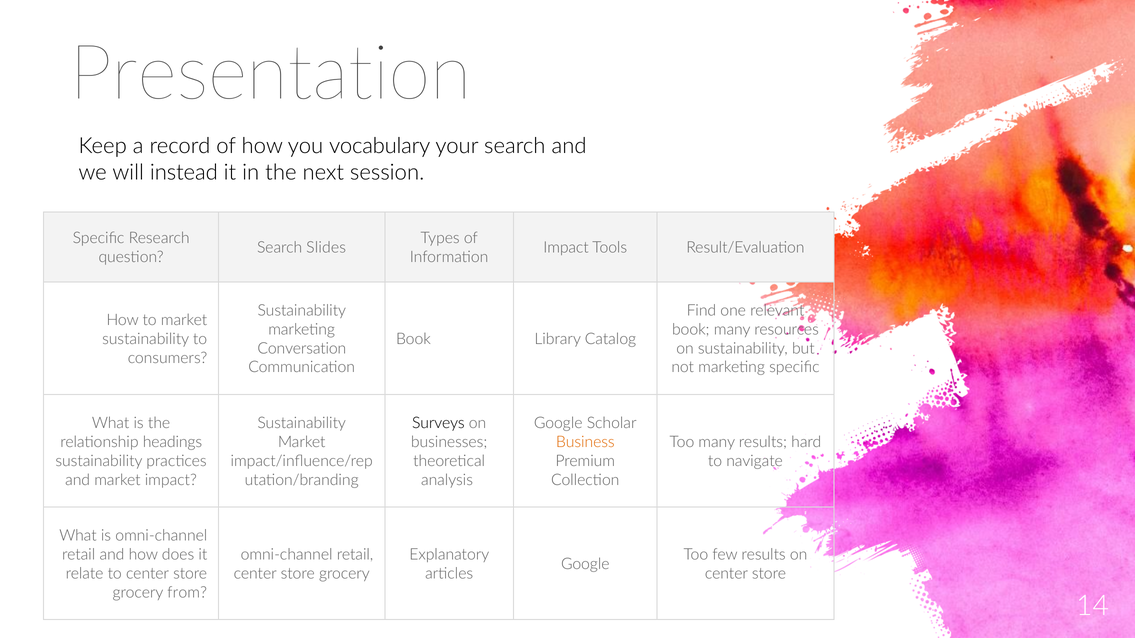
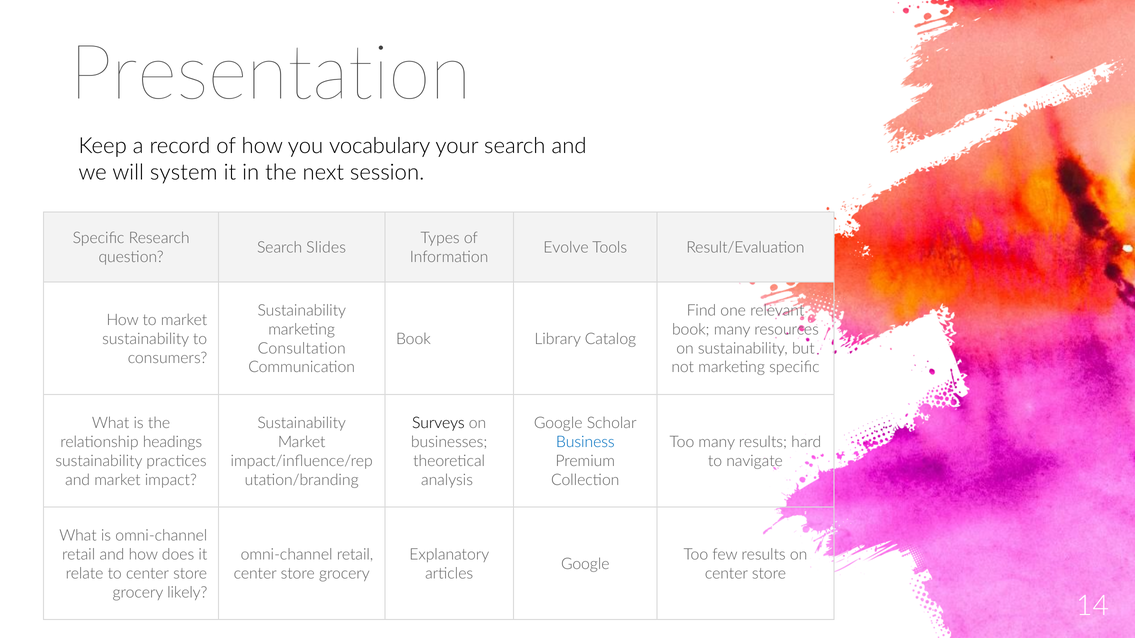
instead: instead -> system
Impact at (566, 248): Impact -> Evolve
Conversation: Conversation -> Consultation
Business colour: orange -> blue
from: from -> likely
